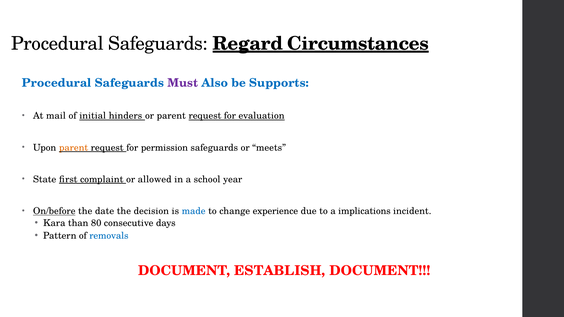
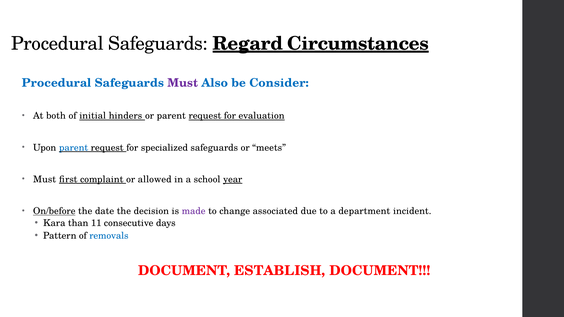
Supports: Supports -> Consider
mail: mail -> both
parent at (74, 148) colour: orange -> blue
permission: permission -> specialized
State at (45, 179): State -> Must
year underline: none -> present
made colour: blue -> purple
experience: experience -> associated
implications: implications -> department
80: 80 -> 11
